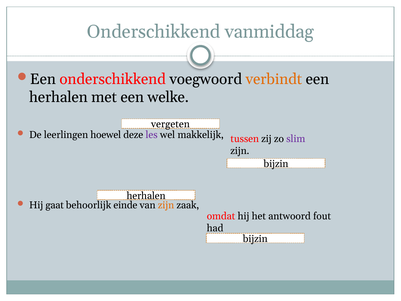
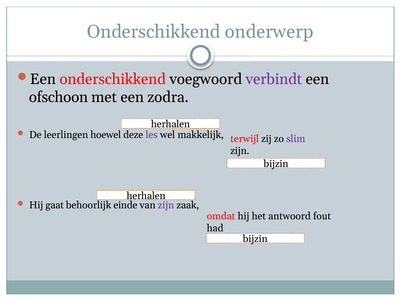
vanmiddag: vanmiddag -> onderwerp
verbindt colour: orange -> purple
herhalen at (58, 97): herhalen -> ofschoon
welke: welke -> zodra
vergeten at (170, 124): vergeten -> herhalen
tussen: tussen -> terwijl
zijn at (166, 205) colour: orange -> purple
